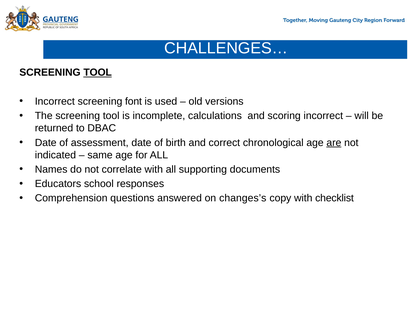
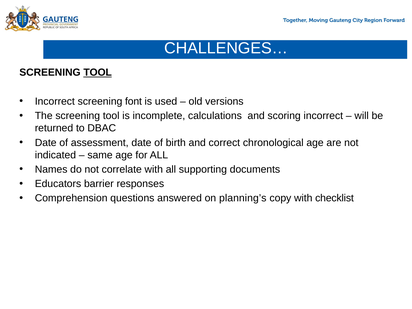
are underline: present -> none
school: school -> barrier
changes’s: changes’s -> planning’s
